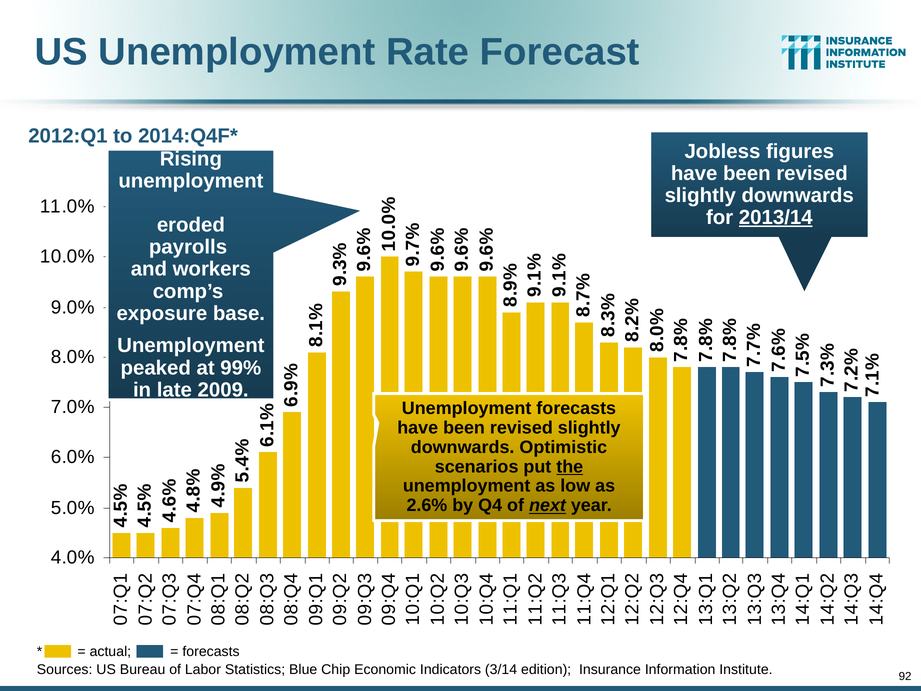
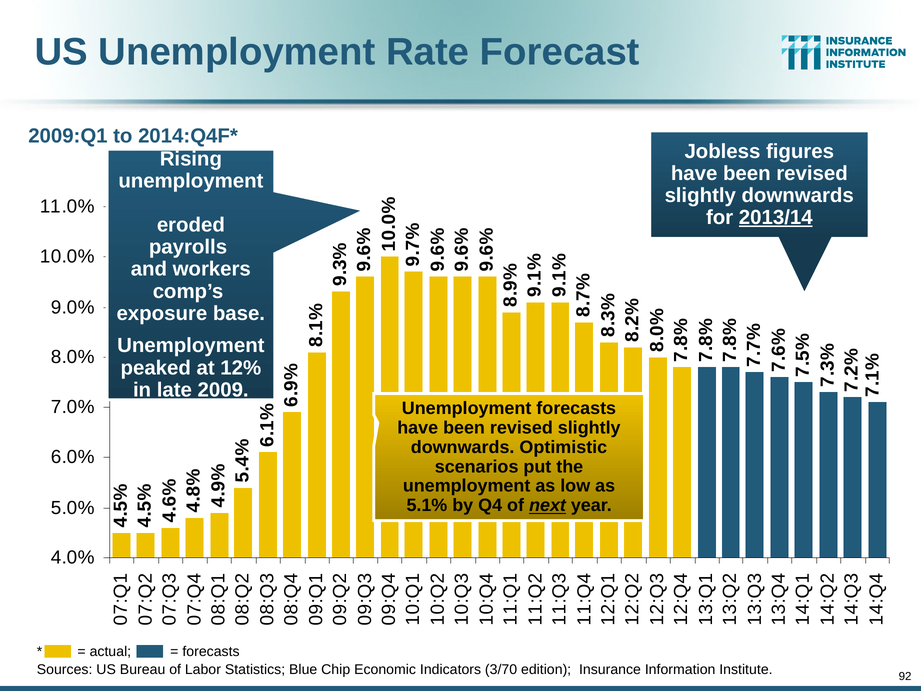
2012:Q1: 2012:Q1 -> 2009:Q1
99%: 99% -> 12%
the underline: present -> none
2.6%: 2.6% -> 5.1%
3/14: 3/14 -> 3/70
